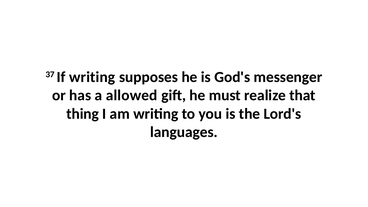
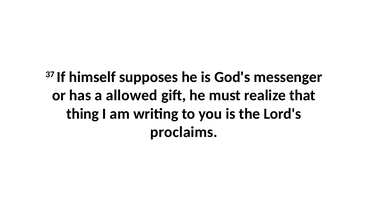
If writing: writing -> himself
languages: languages -> proclaims
